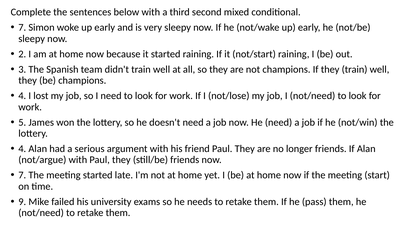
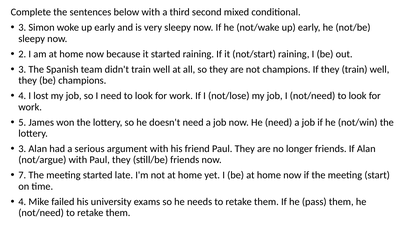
7 at (22, 28): 7 -> 3
4 at (22, 149): 4 -> 3
9 at (22, 202): 9 -> 4
